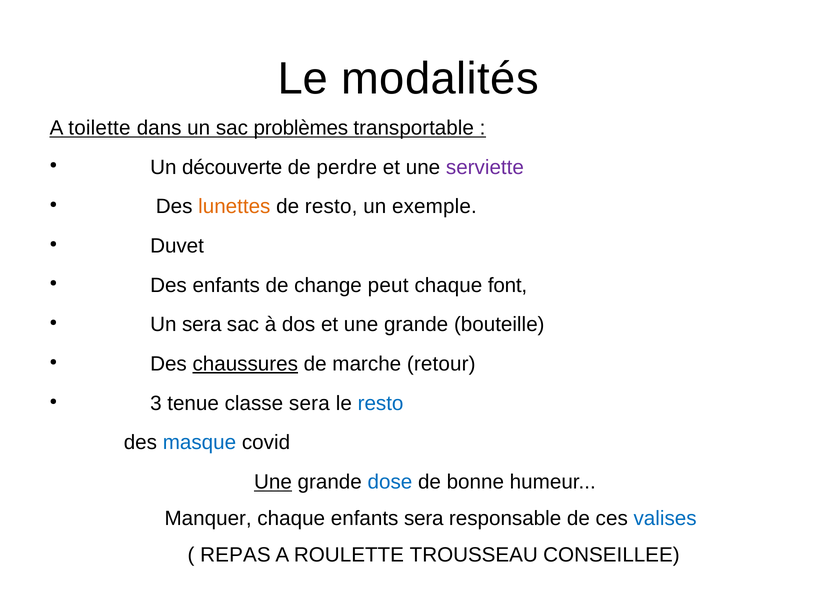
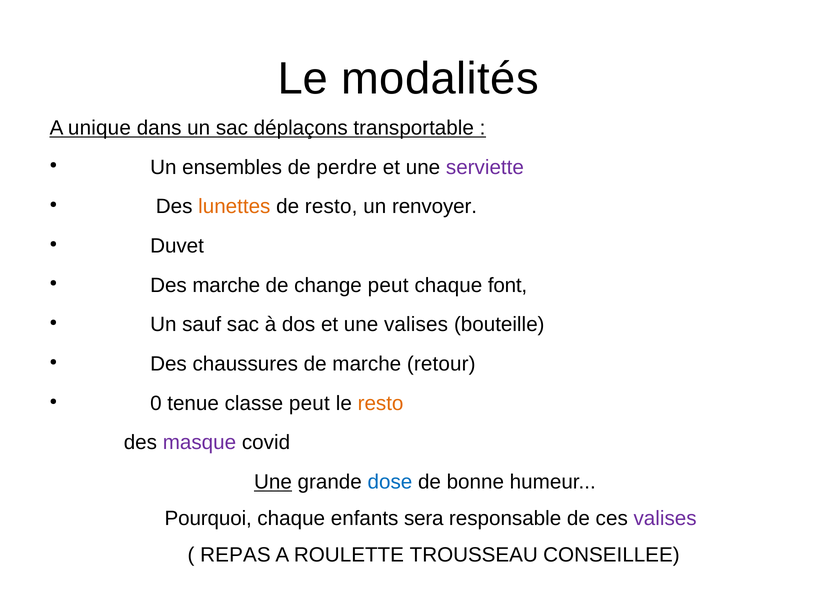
toilette: toilette -> unique
problèmes: problèmes -> déplaçons
découverte: découverte -> ensembles
exemple: exemple -> renvoyer
Des enfants: enfants -> marche
Un sera: sera -> sauf
et une grande: grande -> valises
chaussures underline: present -> none
3: 3 -> 0
classe sera: sera -> peut
resto at (381, 403) colour: blue -> orange
masque colour: blue -> purple
Manquer: Manquer -> Pourquoi
valises at (665, 518) colour: blue -> purple
